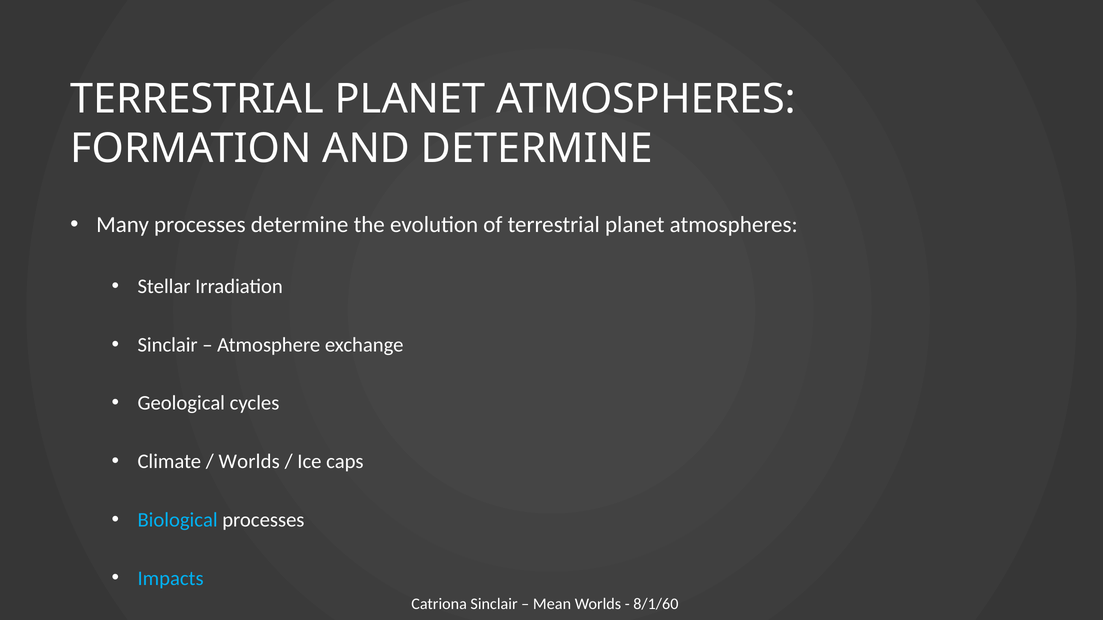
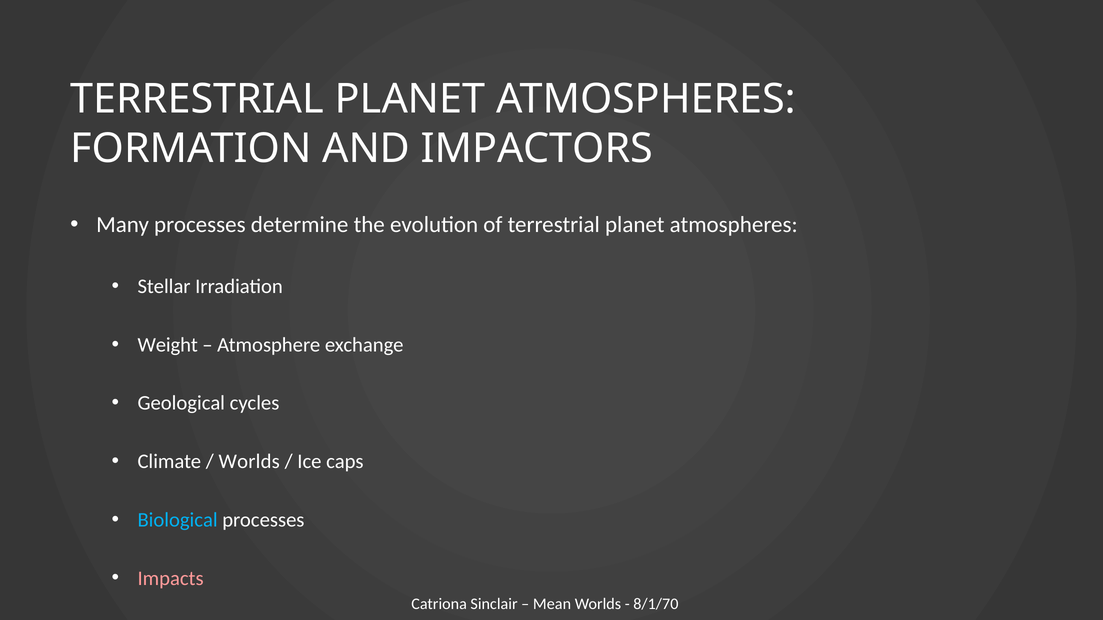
AND DETERMINE: DETERMINE -> IMPACTORS
Sinclair at (168, 345): Sinclair -> Weight
Impacts colour: light blue -> pink
8/1/60: 8/1/60 -> 8/1/70
